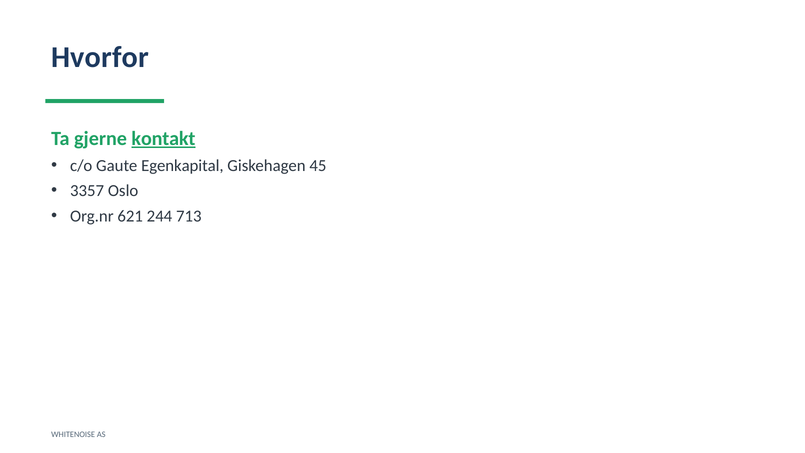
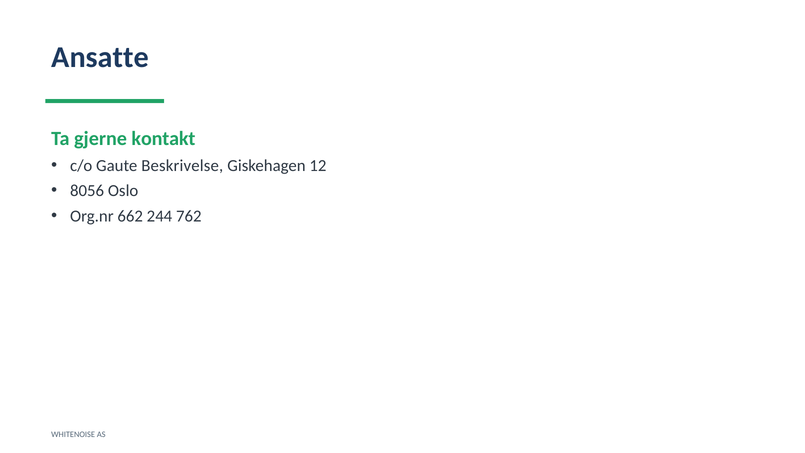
Hvorfor: Hvorfor -> Ansatte
kontakt underline: present -> none
Egenkapital: Egenkapital -> Beskrivelse
45: 45 -> 12
3357: 3357 -> 8056
621: 621 -> 662
713: 713 -> 762
